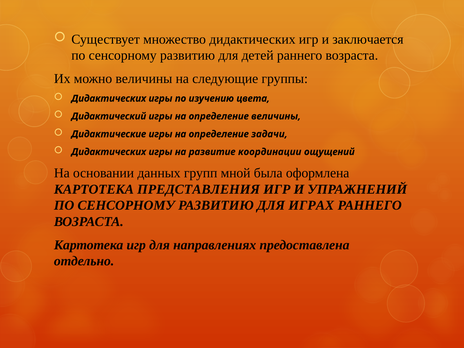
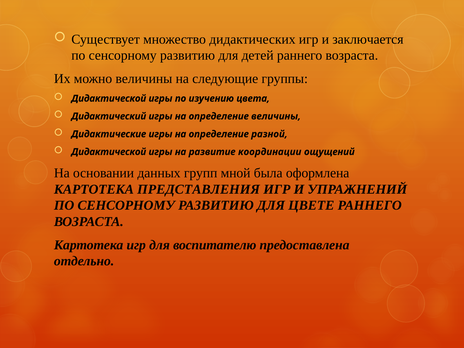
Дидактических at (109, 98): Дидактических -> Дидактической
задачи: задачи -> разной
Дидактических at (109, 152): Дидактических -> Дидактической
ИГРАХ: ИГРАХ -> ЦВЕТЕ
направлениях: направлениях -> воспитателю
